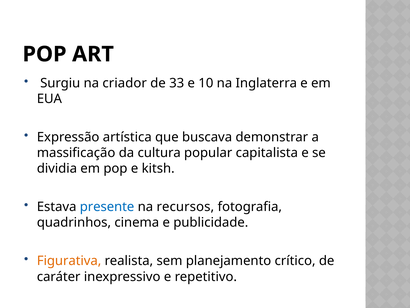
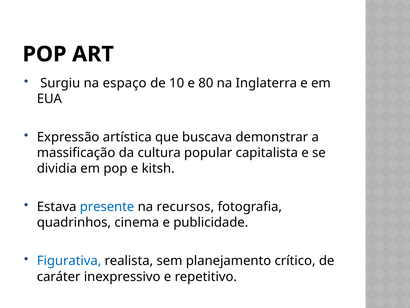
criador: criador -> espaço
33: 33 -> 10
10: 10 -> 80
Figurativa colour: orange -> blue
